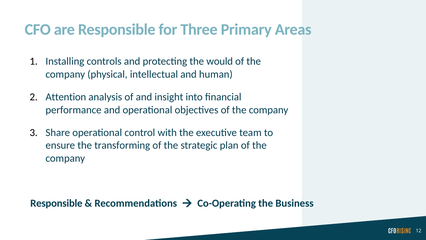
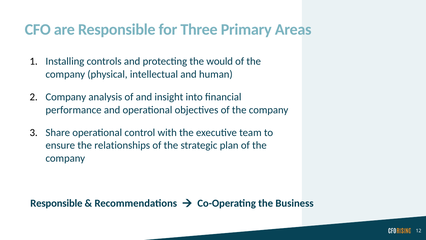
Attention at (66, 97): Attention -> Company
transforming: transforming -> relationships
